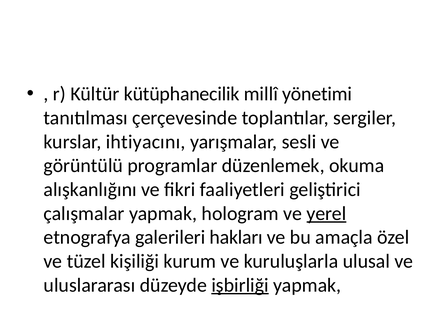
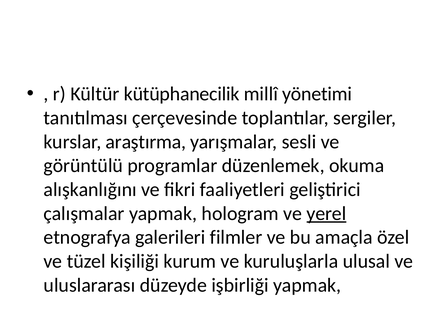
ihtiyacını: ihtiyacını -> araştırma
hakları: hakları -> filmler
işbirliği underline: present -> none
